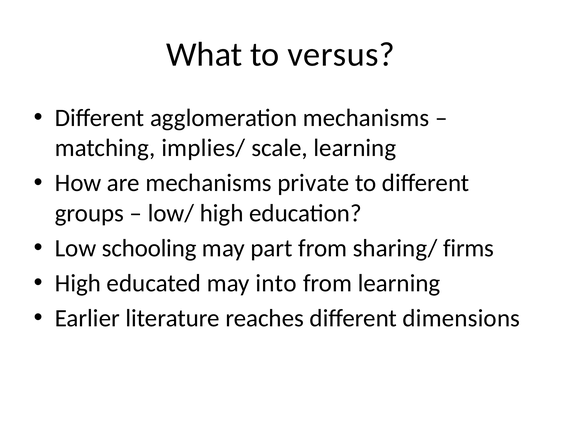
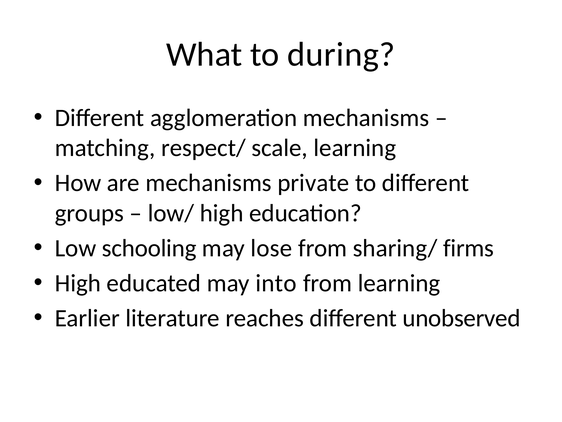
versus: versus -> during
implies/: implies/ -> respect/
part: part -> lose
dimensions: dimensions -> unobserved
